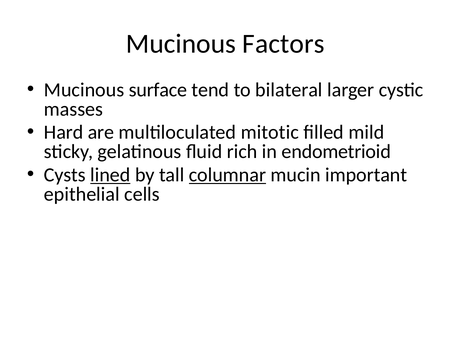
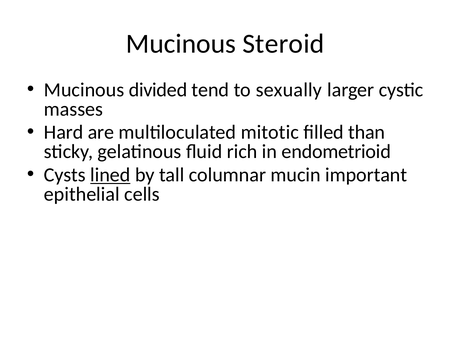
Factors: Factors -> Steroid
surface: surface -> divided
bilateral: bilateral -> sexually
mild: mild -> than
columnar underline: present -> none
